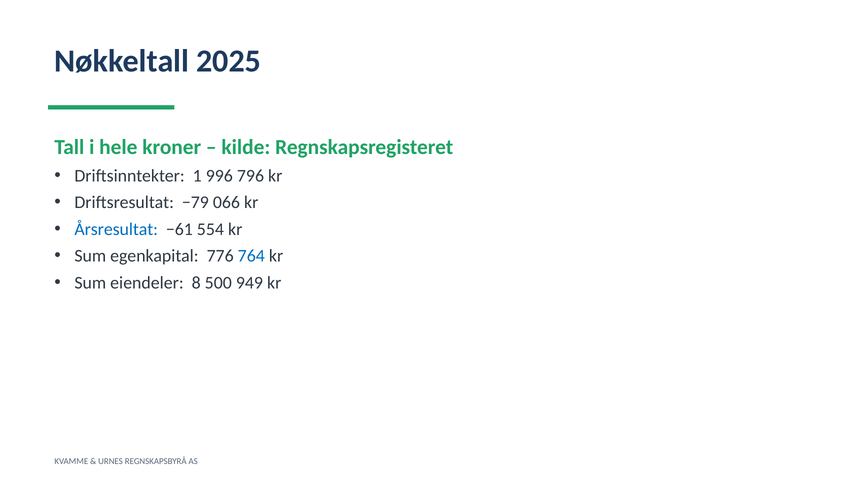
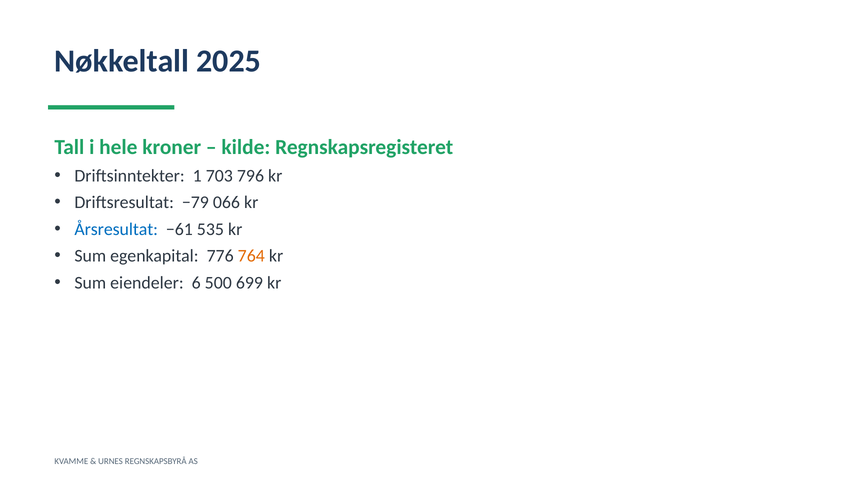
996: 996 -> 703
554: 554 -> 535
764 colour: blue -> orange
8: 8 -> 6
949: 949 -> 699
